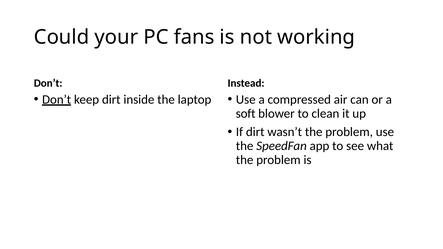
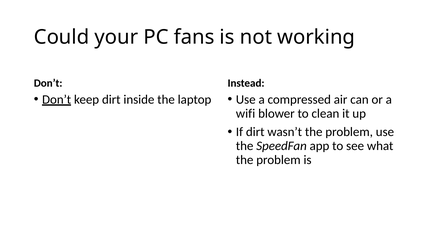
soft: soft -> wifi
